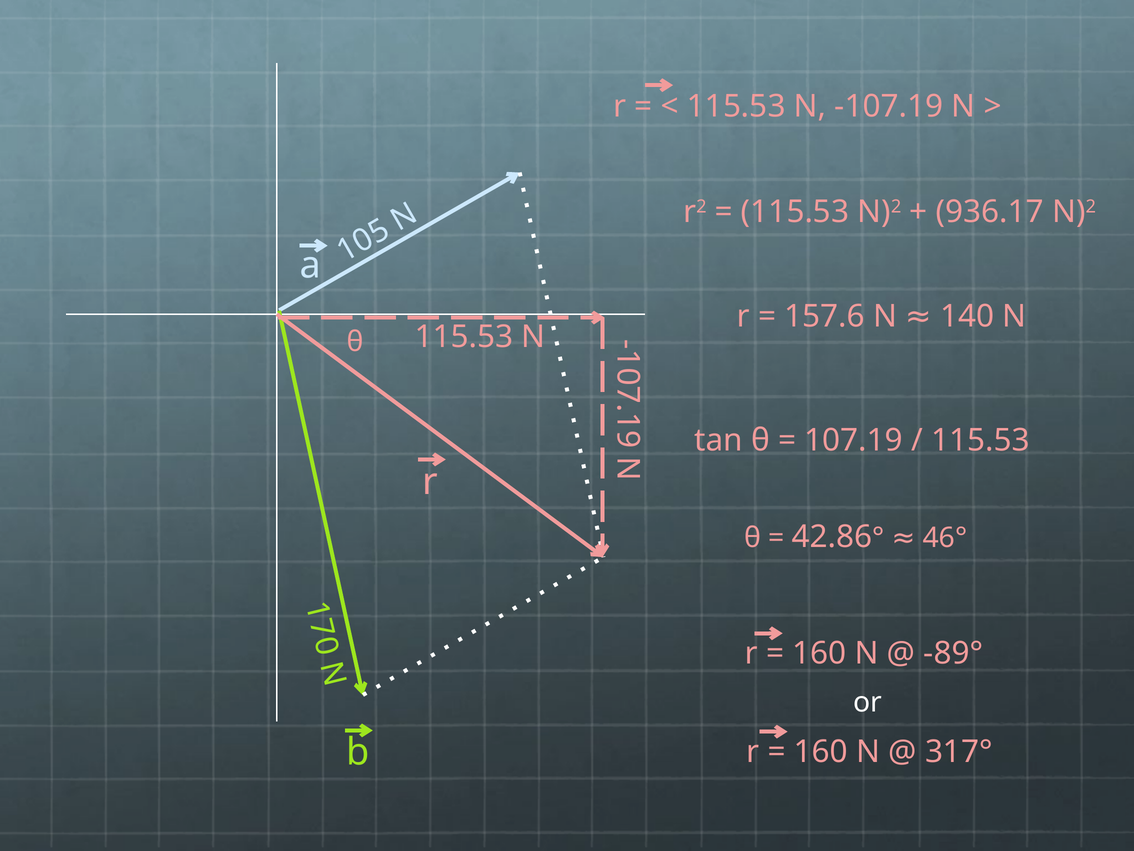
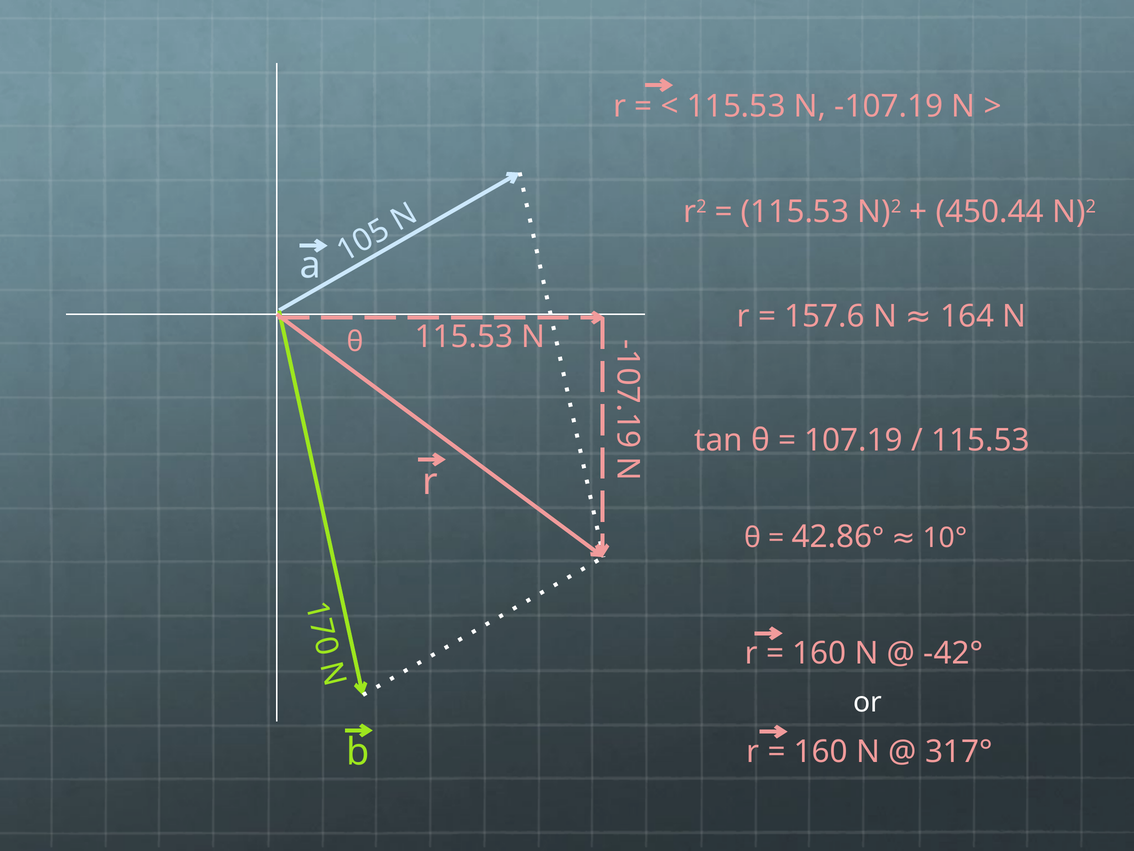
936.17: 936.17 -> 450.44
140: 140 -> 164
46°: 46° -> 10°
-89°: -89° -> -42°
